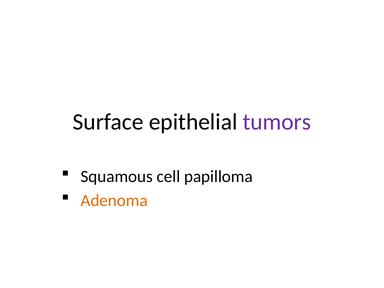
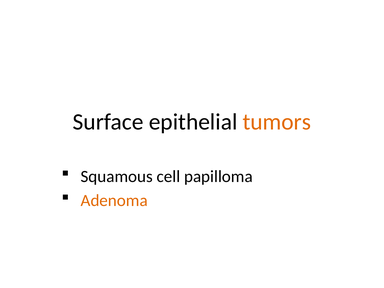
tumors colour: purple -> orange
